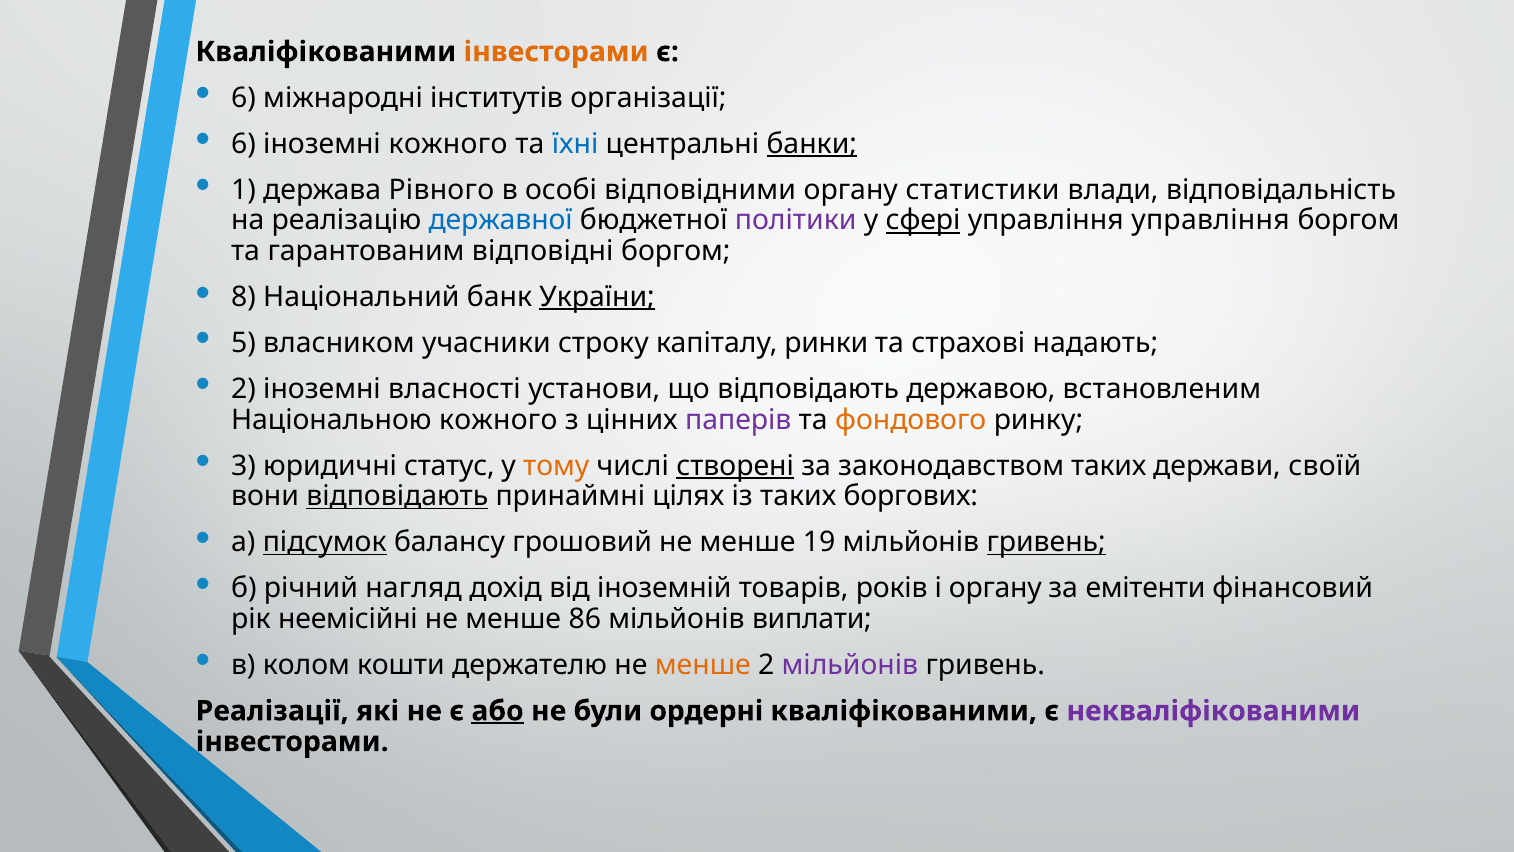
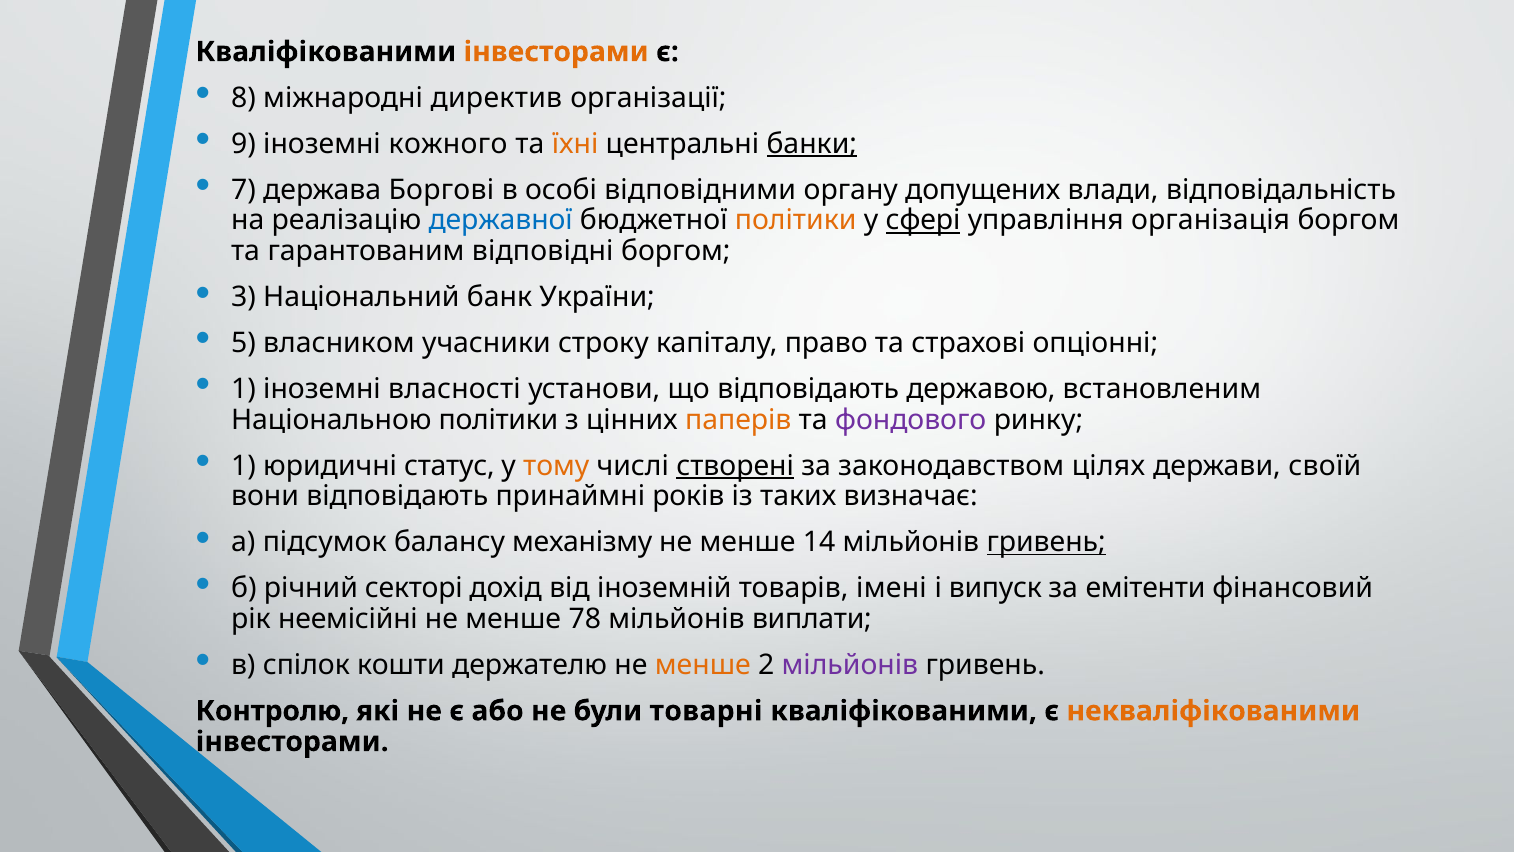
6 at (244, 98): 6 -> 8
інститутів: інститутів -> директив
6 at (244, 144): 6 -> 9
їхні colour: blue -> orange
1: 1 -> 7
Рівного: Рівного -> Боргові
статистики: статистики -> допущених
політики at (796, 220) colour: purple -> orange
управління управління: управління -> організація
8: 8 -> 3
України underline: present -> none
ринки: ринки -> право
надають: надають -> опціонні
2 at (244, 389): 2 -> 1
Національною кожного: кожного -> політики
паперів colour: purple -> orange
фондового colour: orange -> purple
3 at (244, 466): 3 -> 1
законодавством таких: таких -> цілях
відповідають at (397, 496) underline: present -> none
цілях: цілях -> років
боргових: боргових -> визначає
підсумок underline: present -> none
грошовий: грошовий -> механізму
19: 19 -> 14
нагляд: нагляд -> секторі
років: років -> імені
і органу: органу -> випуск
86: 86 -> 78
колом: колом -> спілок
Реалізації: Реалізації -> Контролю
або underline: present -> none
ордерні: ордерні -> товарні
некваліфікованими colour: purple -> orange
